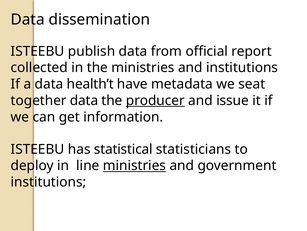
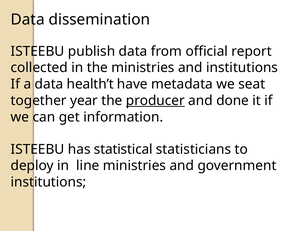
together data: data -> year
issue: issue -> done
ministries at (134, 165) underline: present -> none
